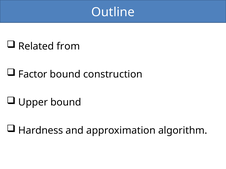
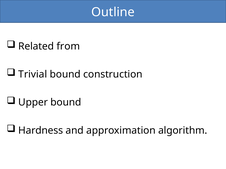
Factor: Factor -> Trivial
